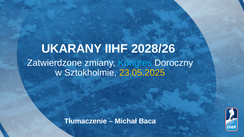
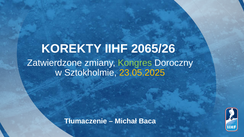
UKARANY: UKARANY -> KOREKTY
2028/26: 2028/26 -> 2065/26
Kongres colour: light blue -> light green
